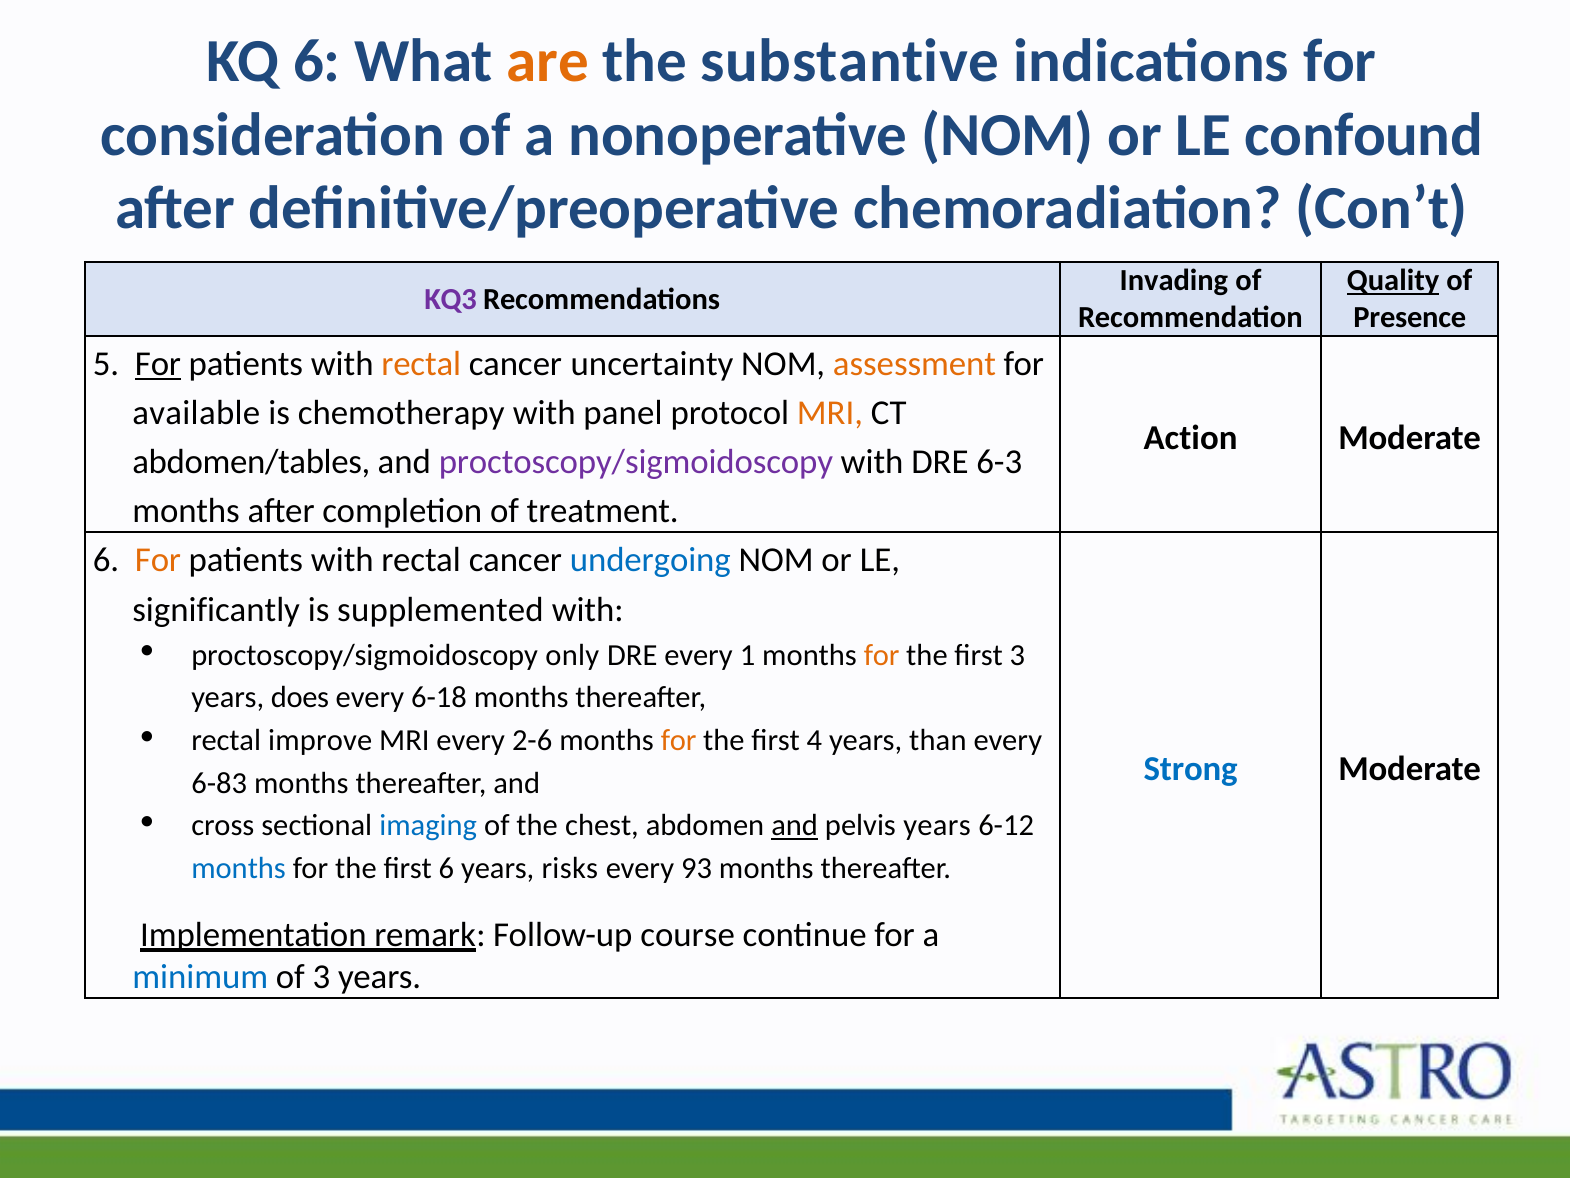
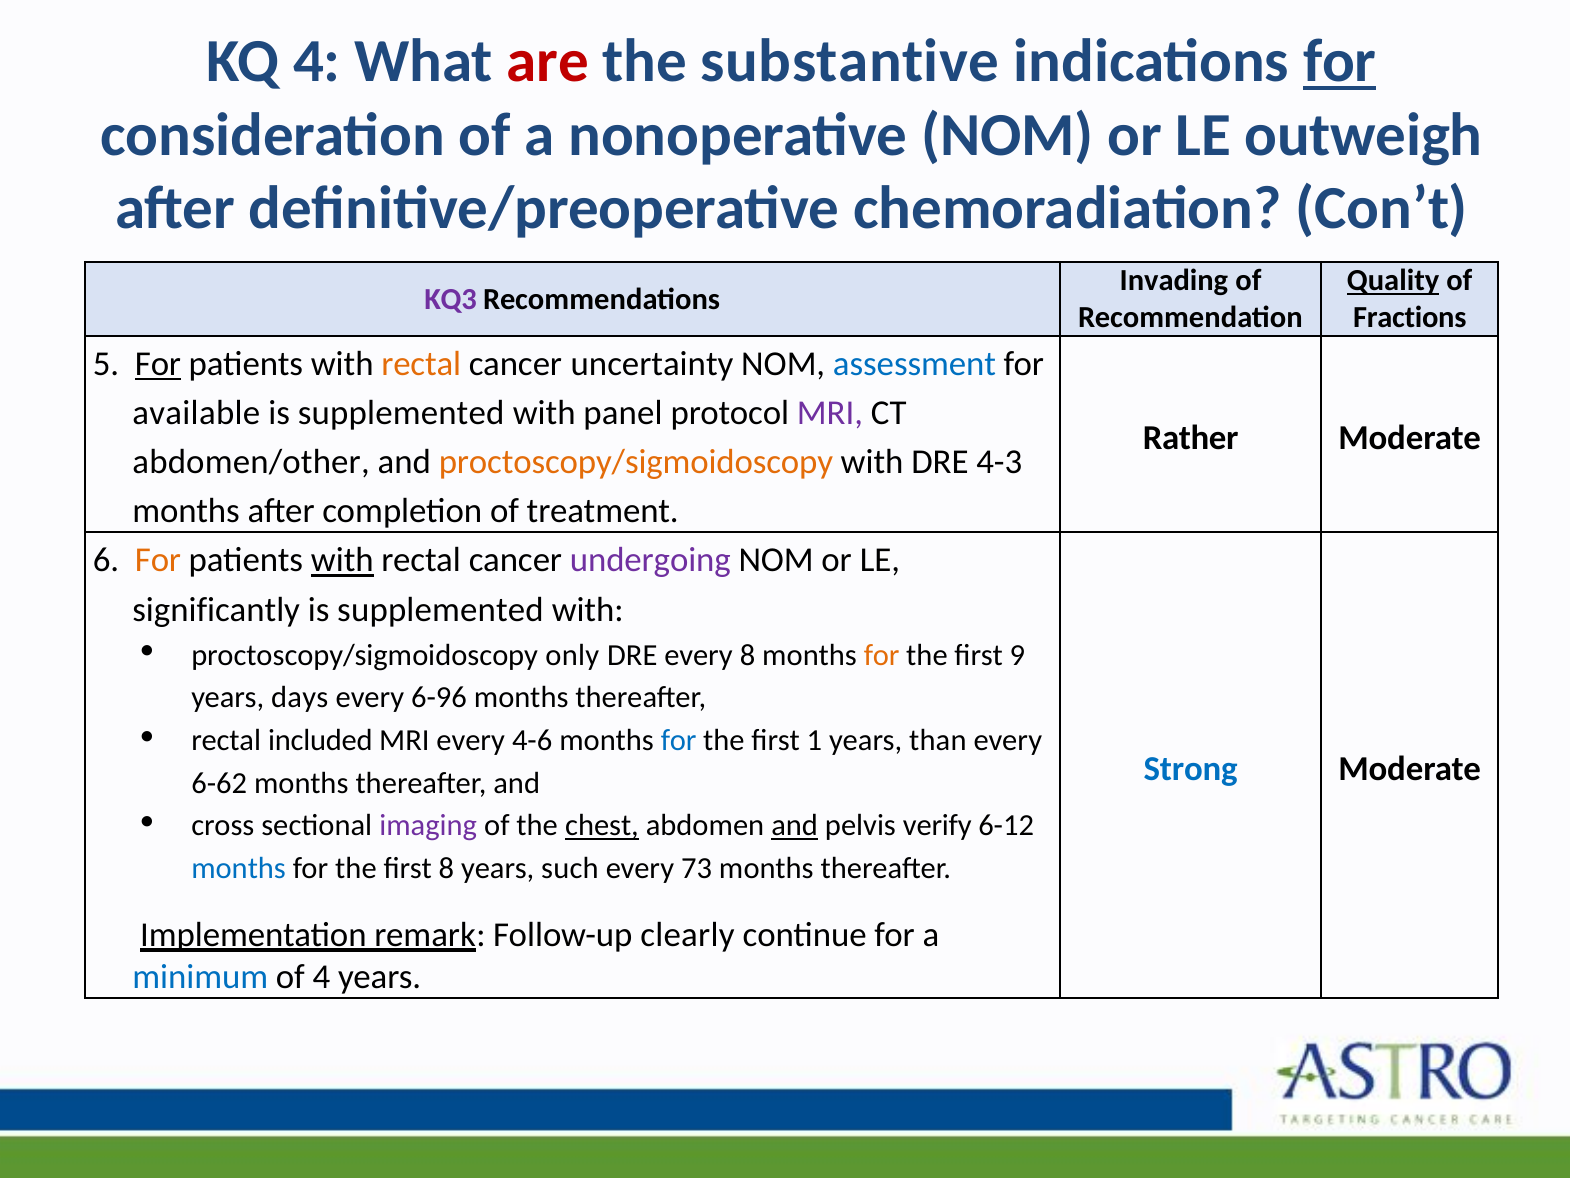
KQ 6: 6 -> 4
are colour: orange -> red
for at (1340, 62) underline: none -> present
confound: confound -> outweigh
Presence: Presence -> Fractions
assessment colour: orange -> blue
chemotherapy at (401, 413): chemotherapy -> supplemented
MRI at (830, 413) colour: orange -> purple
Action: Action -> Rather
abdomen/tables: abdomen/tables -> abdomen/other
proctoscopy/sigmoidoscopy at (636, 462) colour: purple -> orange
6-3: 6-3 -> 4-3
with at (342, 560) underline: none -> present
undergoing colour: blue -> purple
every 1: 1 -> 8
first 3: 3 -> 9
does: does -> days
6-18: 6-18 -> 6-96
improve: improve -> included
2-6: 2-6 -> 4-6
for at (679, 740) colour: orange -> blue
4: 4 -> 1
6-83: 6-83 -> 6-62
imaging colour: blue -> purple
chest underline: none -> present
pelvis years: years -> verify
first 6: 6 -> 8
risks: risks -> such
93: 93 -> 73
course: course -> clearly
of 3: 3 -> 4
